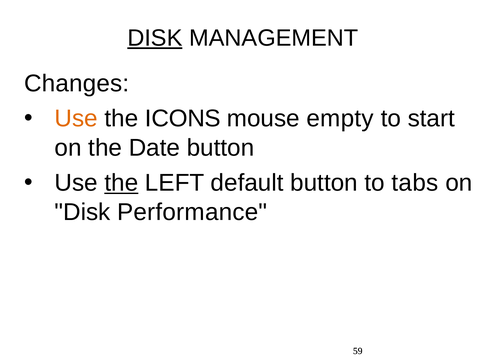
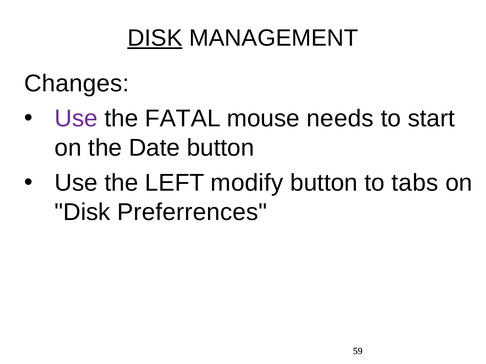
Use at (76, 119) colour: orange -> purple
ICONS: ICONS -> FATAL
empty: empty -> needs
the at (121, 183) underline: present -> none
default: default -> modify
Performance: Performance -> Preferrences
